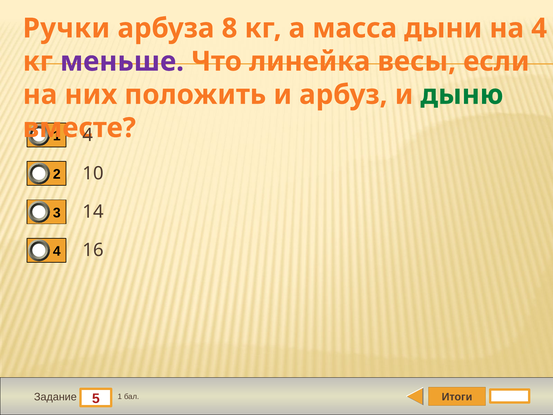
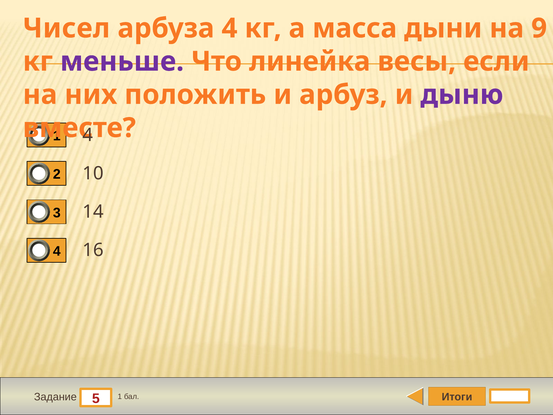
Ручки: Ручки -> Чисел
арбуза 8: 8 -> 4
на 4: 4 -> 9
дыню colour: green -> purple
